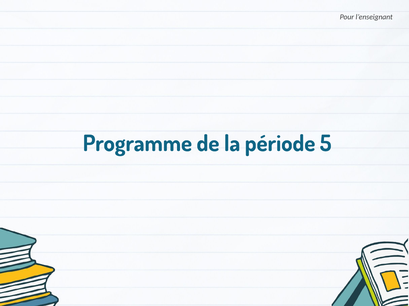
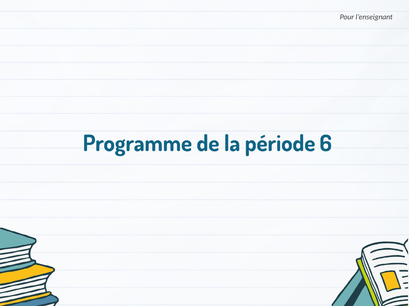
5: 5 -> 6
